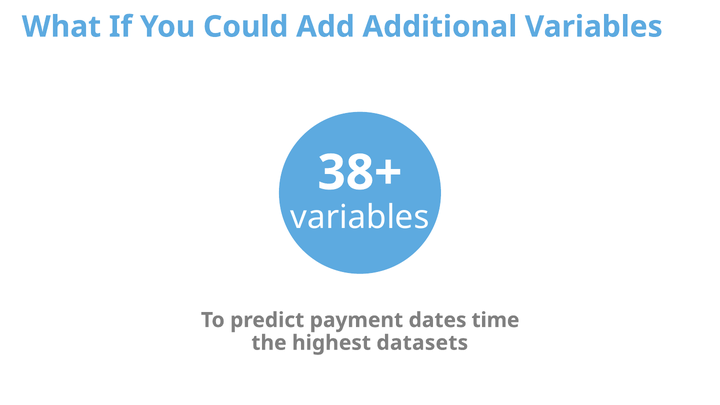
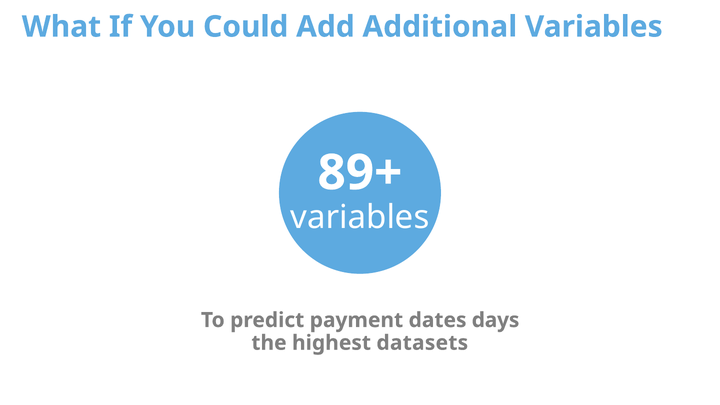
38+: 38+ -> 89+
time: time -> days
